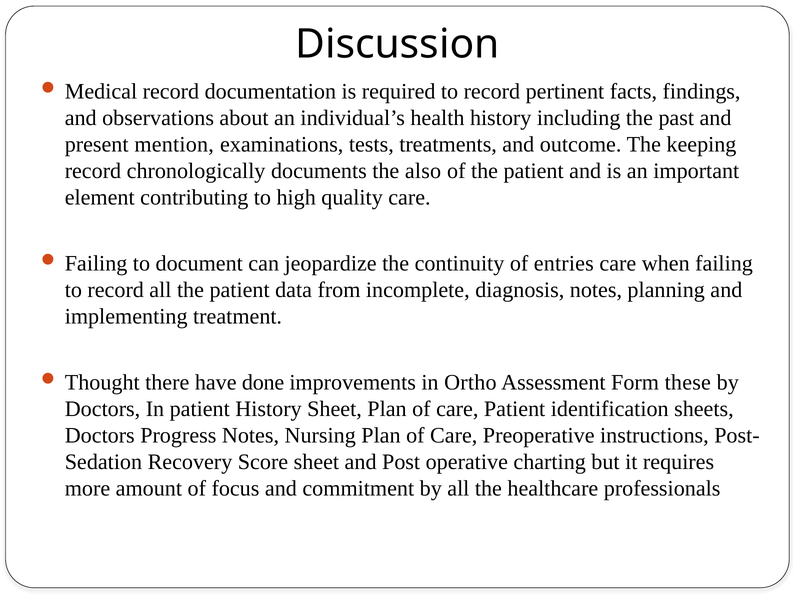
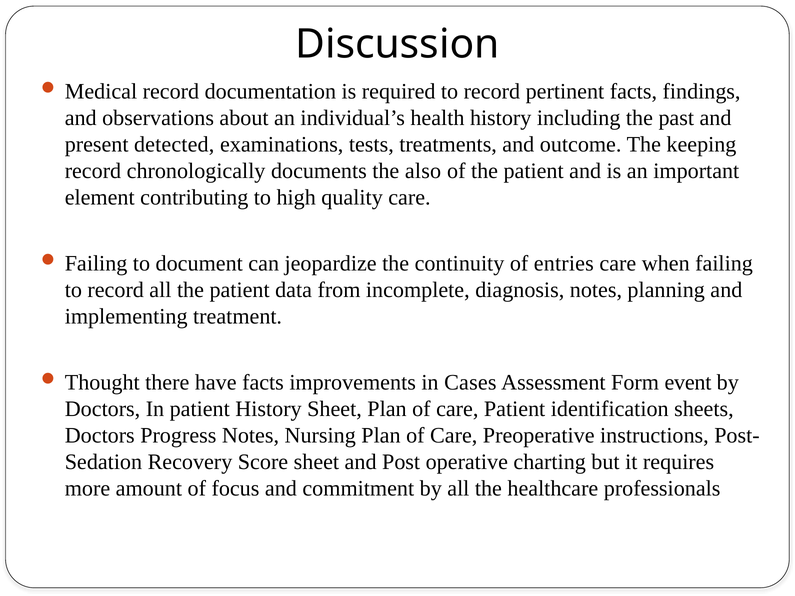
mention: mention -> detected
have done: done -> facts
Ortho: Ortho -> Cases
these: these -> event
